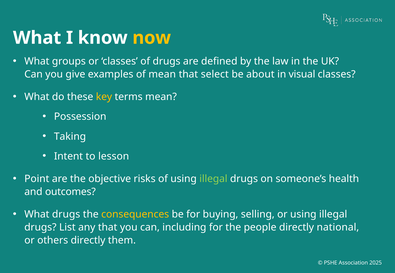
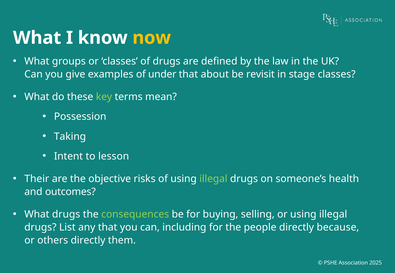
of mean: mean -> under
select: select -> about
about: about -> revisit
visual: visual -> stage
key colour: yellow -> light green
Point: Point -> Their
consequences colour: yellow -> light green
national: national -> because
